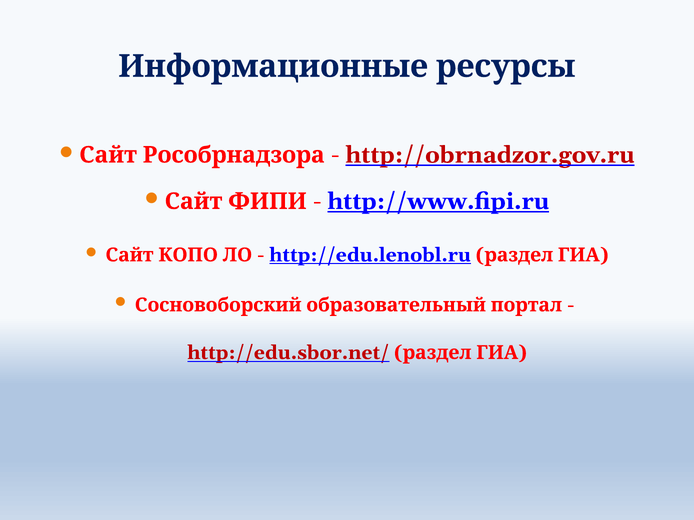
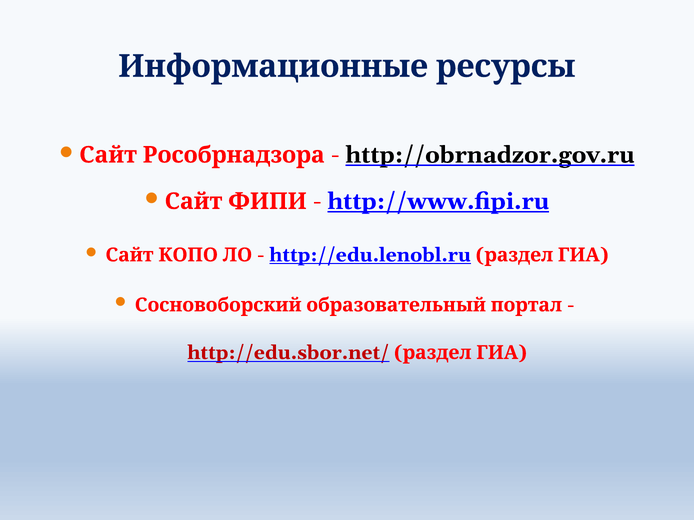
http://obrnadzor.gov.ru colour: red -> black
